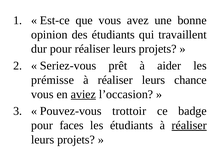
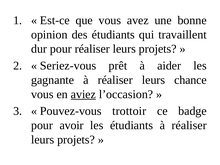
prémisse: prémisse -> gagnante
faces: faces -> avoir
réaliser at (189, 125) underline: present -> none
